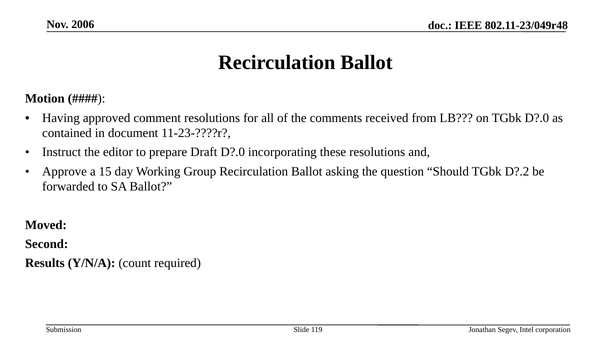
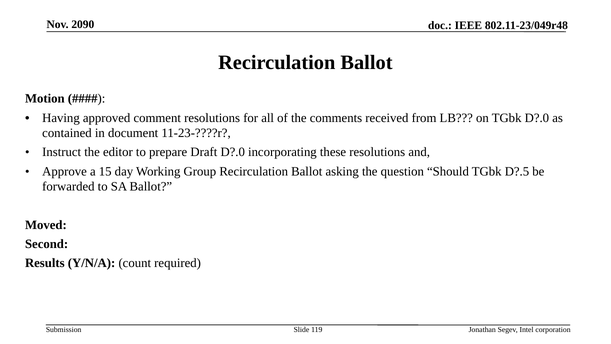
2006: 2006 -> 2090
D?.2: D?.2 -> D?.5
